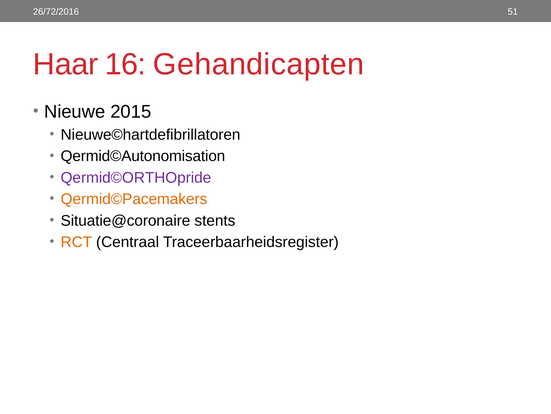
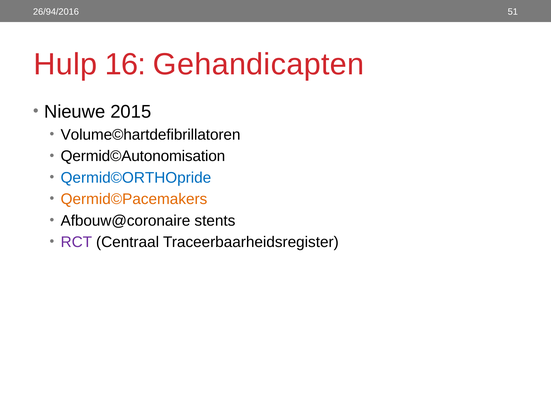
26/72/2016: 26/72/2016 -> 26/94/2016
Haar: Haar -> Hulp
Nieuwe©hartdefibrillatoren: Nieuwe©hartdefibrillatoren -> Volume©hartdefibrillatoren
Qermid©ORTHOpride colour: purple -> blue
Situatie@coronaire: Situatie@coronaire -> Afbouw@coronaire
RCT colour: orange -> purple
